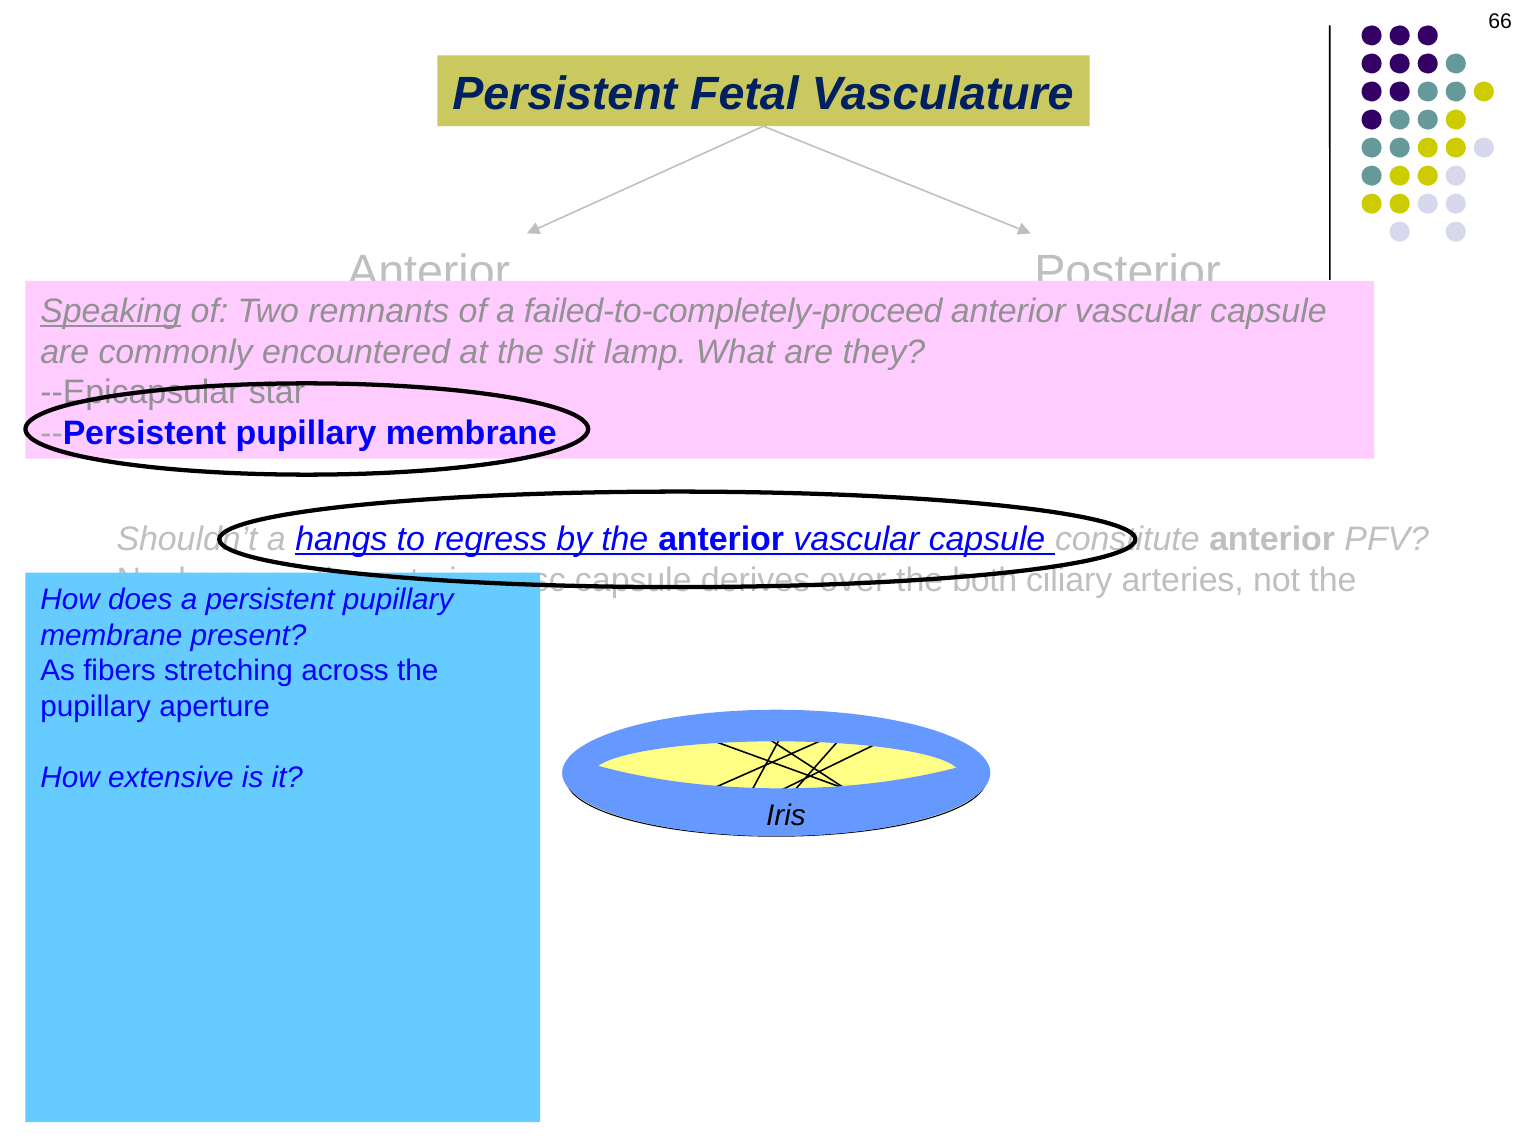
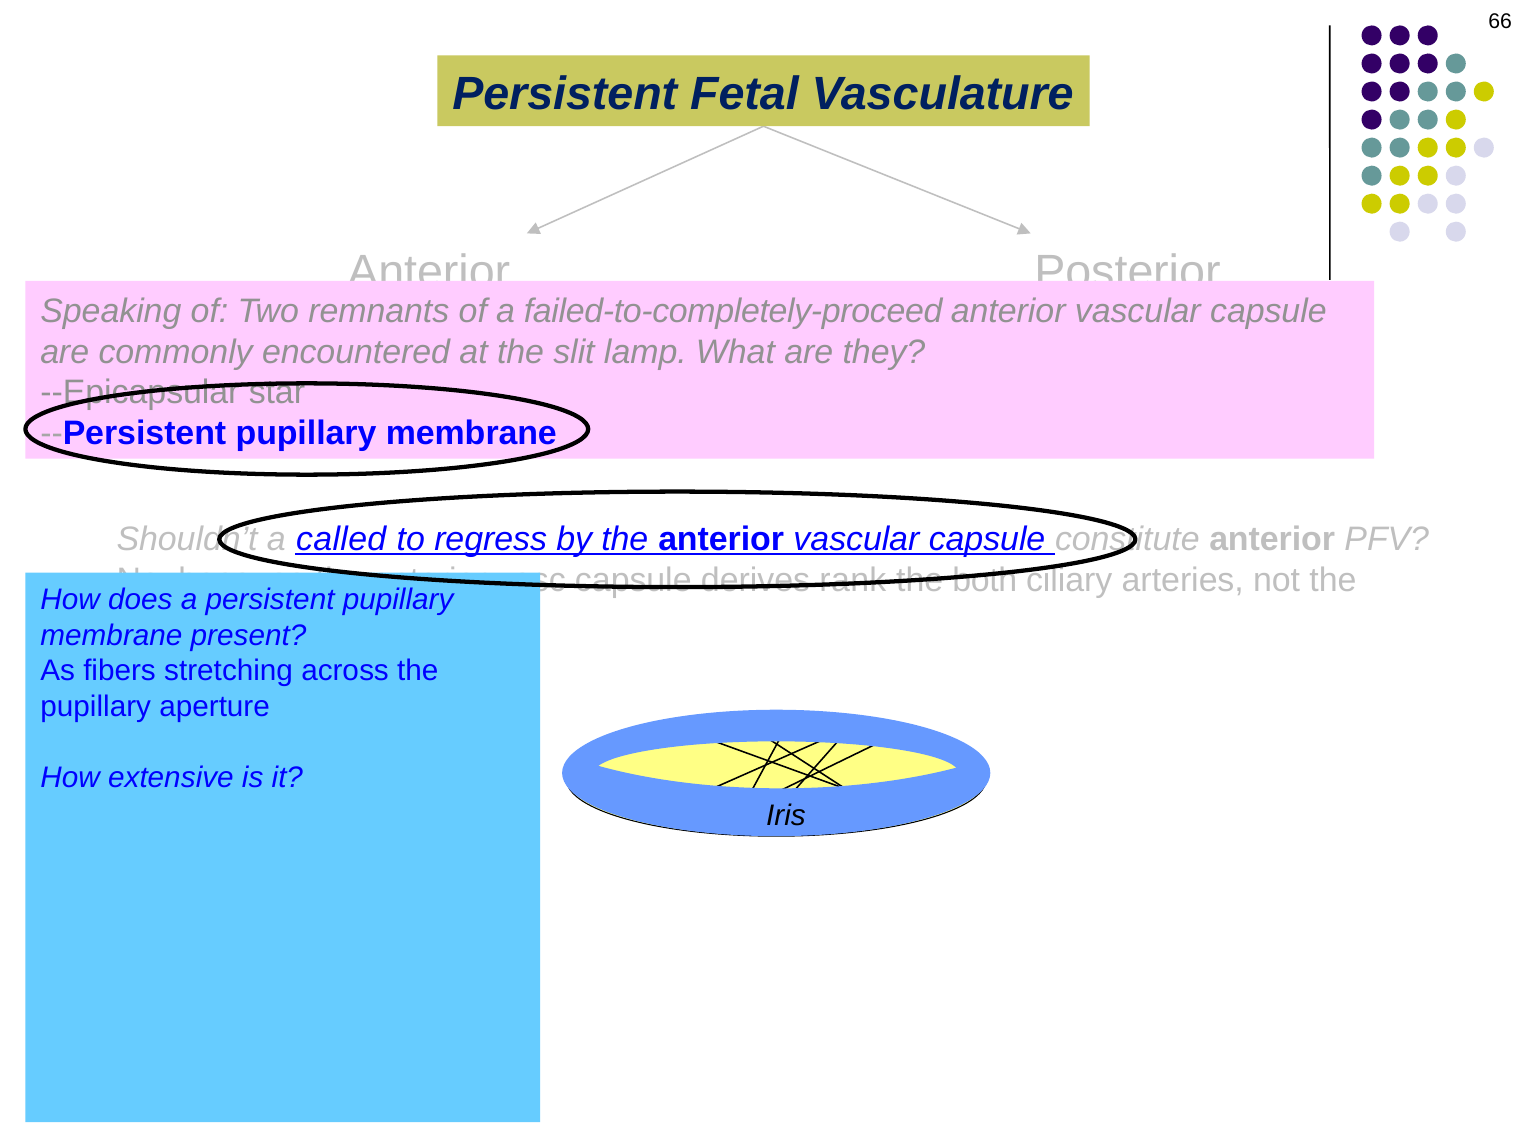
Speaking underline: present -> none
hangs: hangs -> called
over: over -> rank
